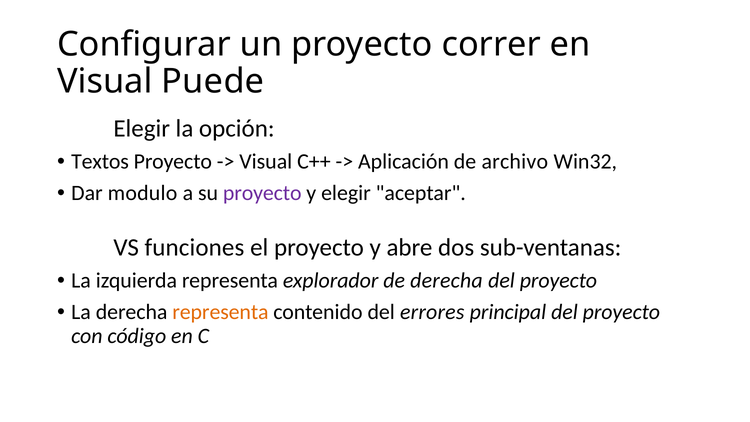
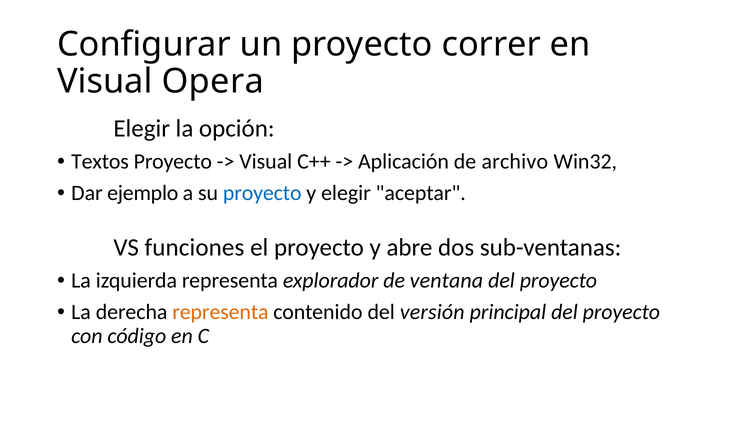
Puede: Puede -> Opera
modulo: modulo -> ejemplo
proyecto at (262, 193) colour: purple -> blue
de derecha: derecha -> ventana
errores: errores -> versión
